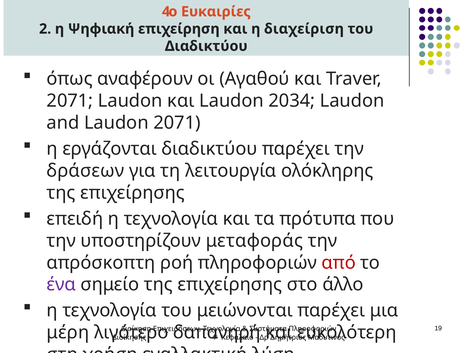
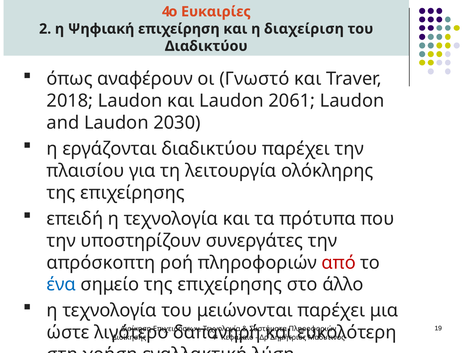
Αγαθού: Αγαθού -> Γνωστό
2071 at (70, 101): 2071 -> 2018
2034: 2034 -> 2061
Laudon 2071: 2071 -> 2030
δράσεων: δράσεων -> πλαισίου
μεταφοράς: μεταφοράς -> συνεργάτες
ένα colour: purple -> blue
μέρη: μέρη -> ώστε
